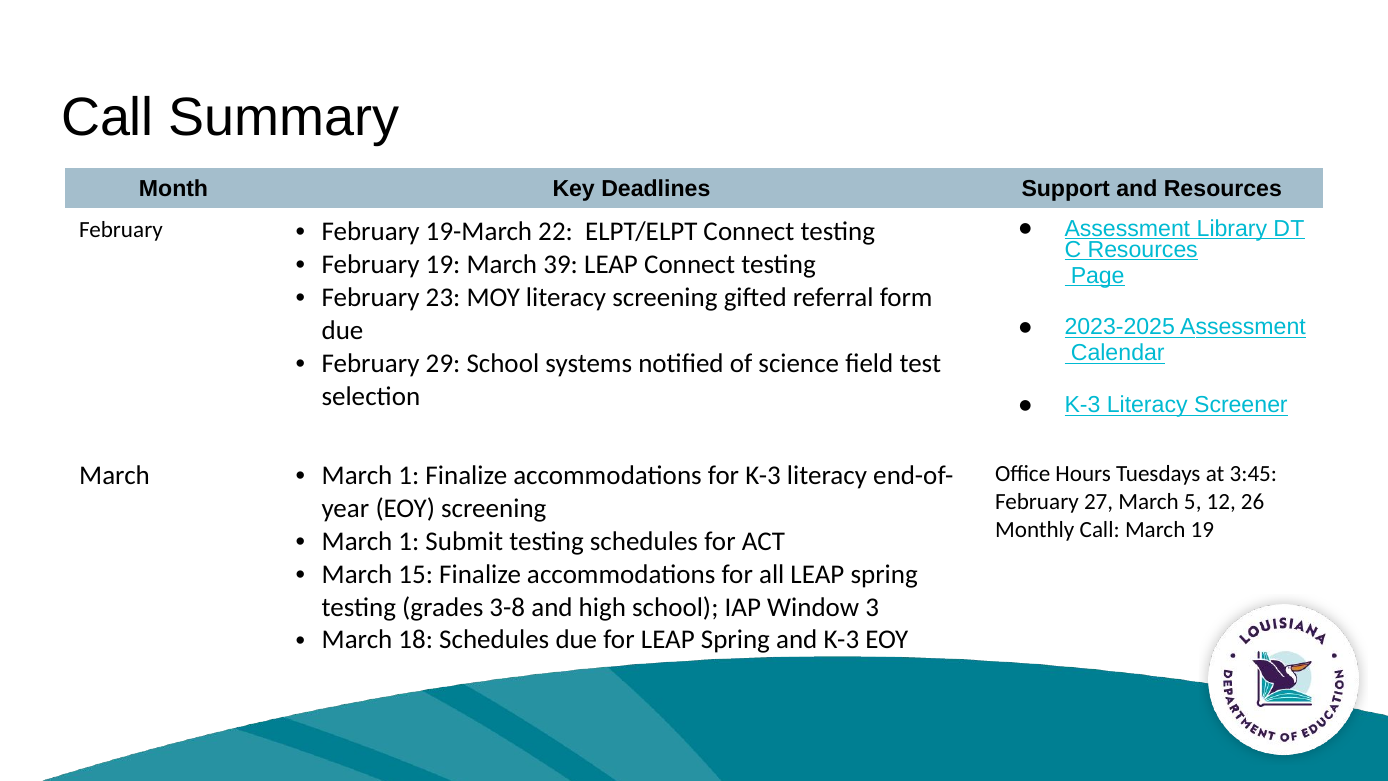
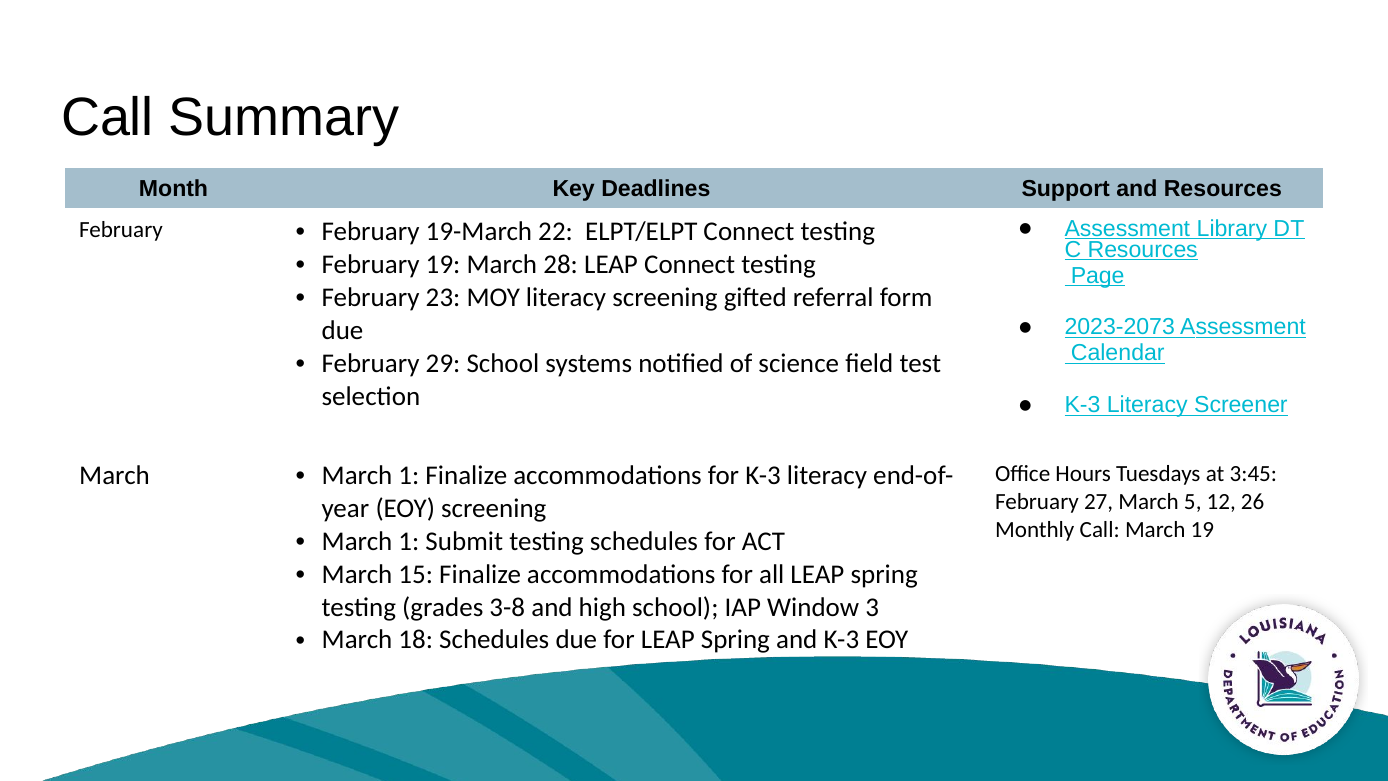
39: 39 -> 28
2023-2025: 2023-2025 -> 2023-2073
